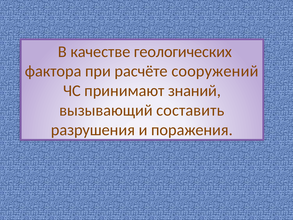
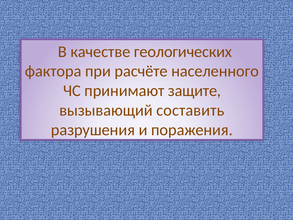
сооружений: сооружений -> населенного
знаний: знаний -> защите
